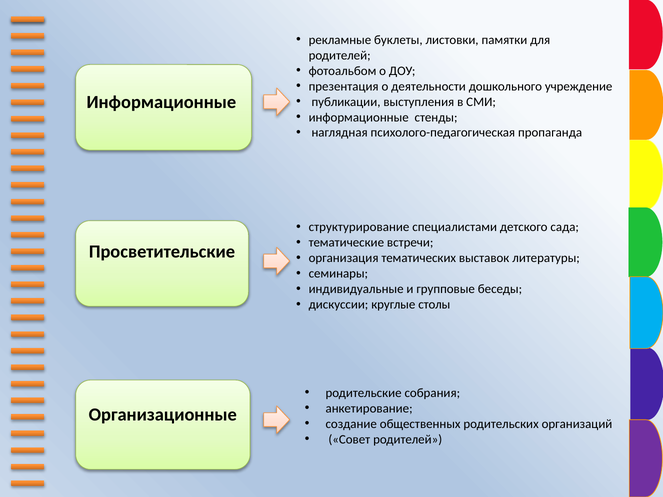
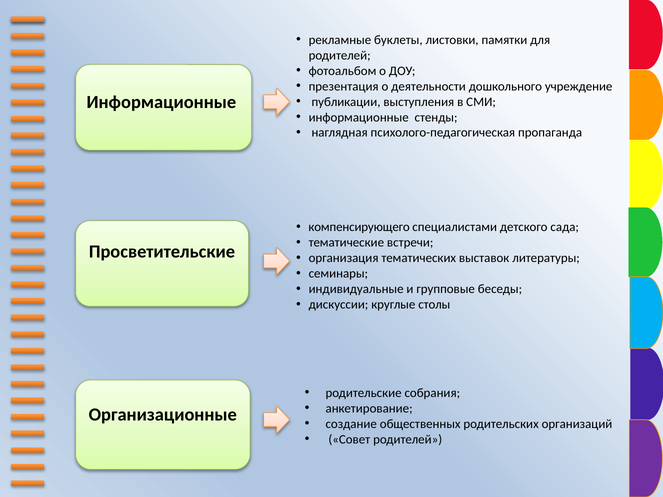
структурирование: структурирование -> компенсирующего
